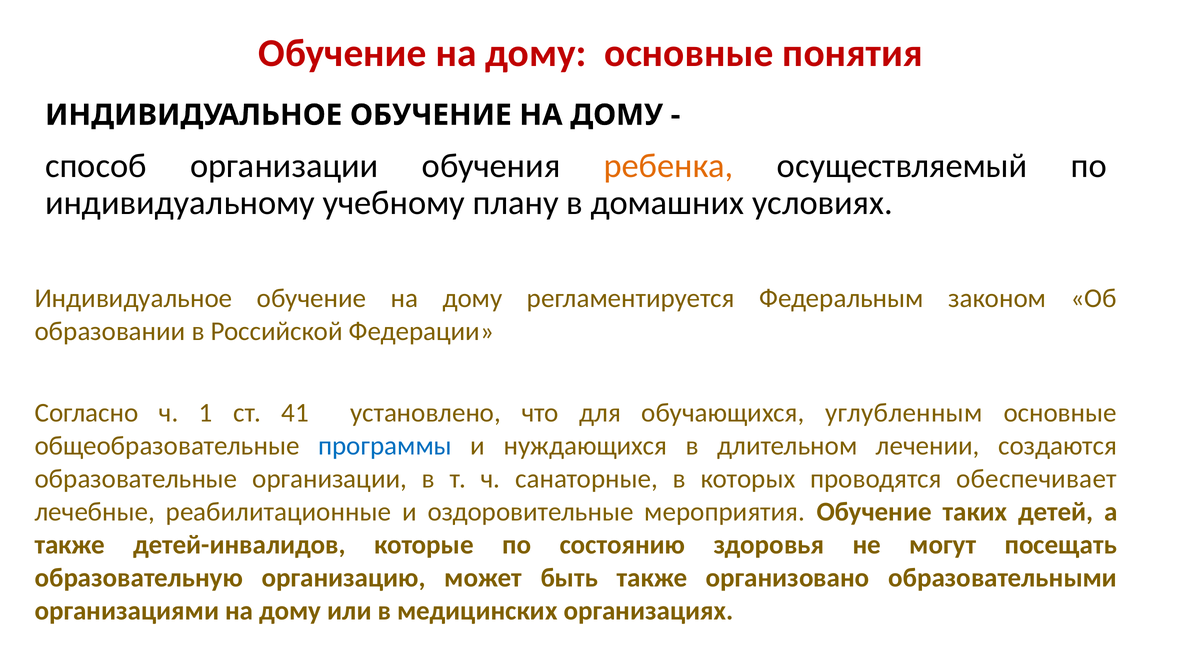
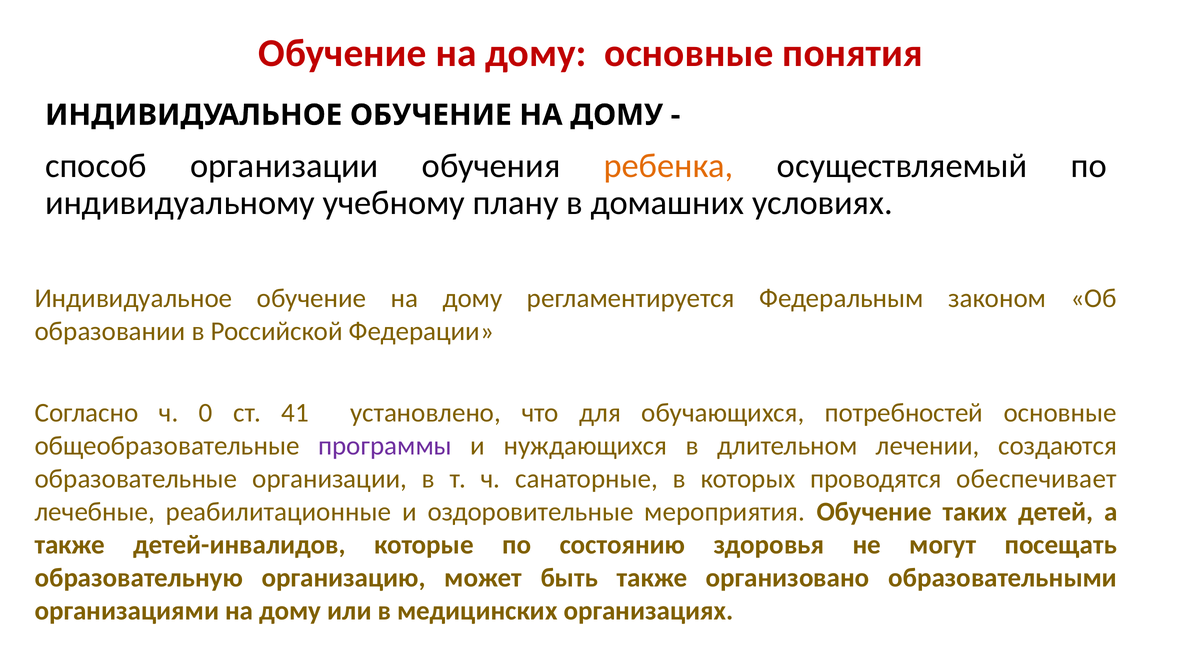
1: 1 -> 0
углубленным: углубленным -> потребностей
программы colour: blue -> purple
